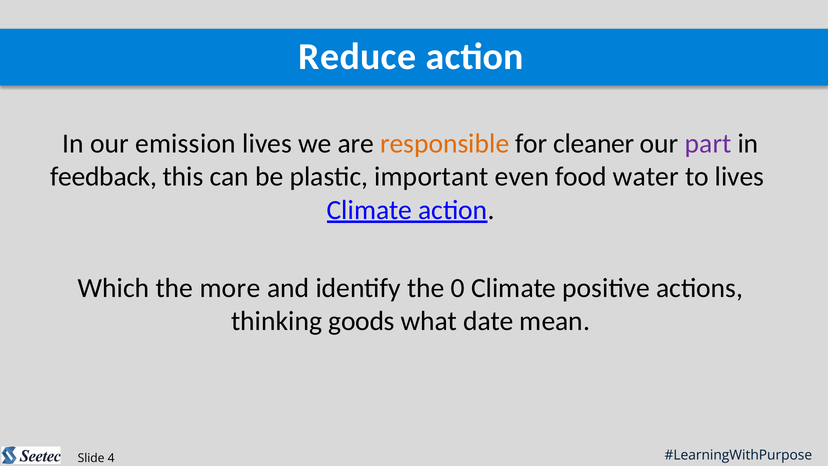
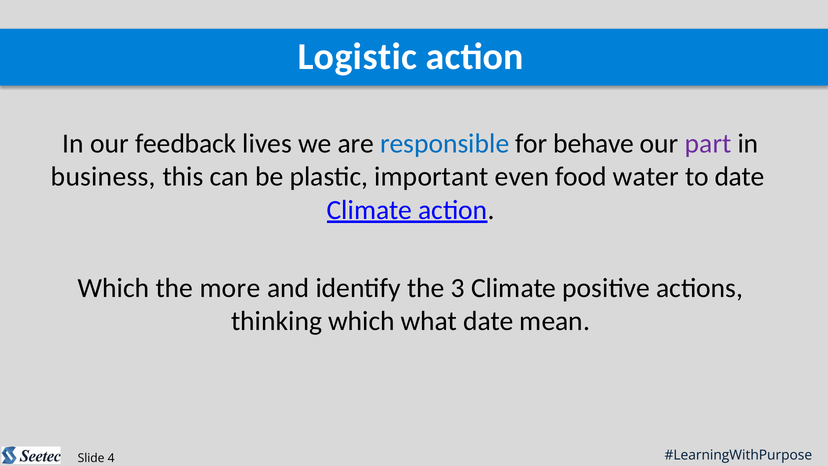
Reduce: Reduce -> Logistic
emission: emission -> feedback
responsible colour: orange -> blue
cleaner: cleaner -> behave
feedback: feedback -> business
to lives: lives -> date
0: 0 -> 3
thinking goods: goods -> which
